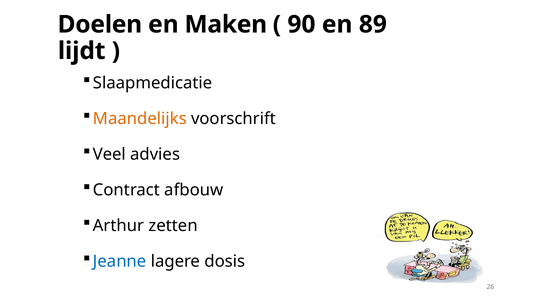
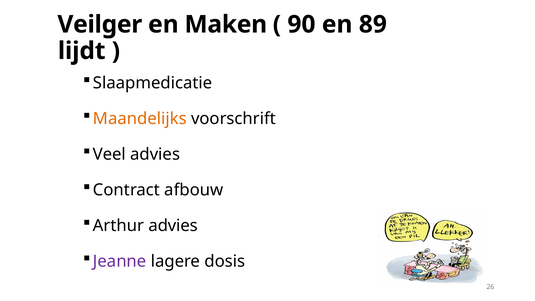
Doelen: Doelen -> Veilger
Arthur zetten: zetten -> advies
Jeanne colour: blue -> purple
